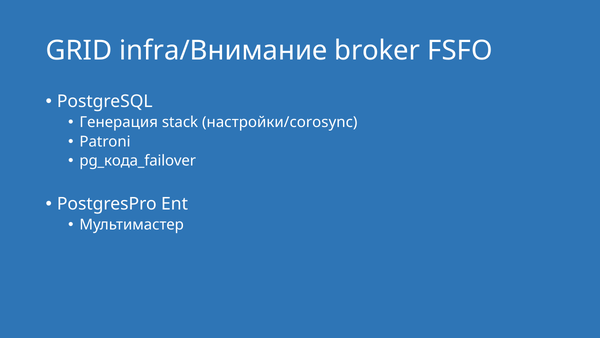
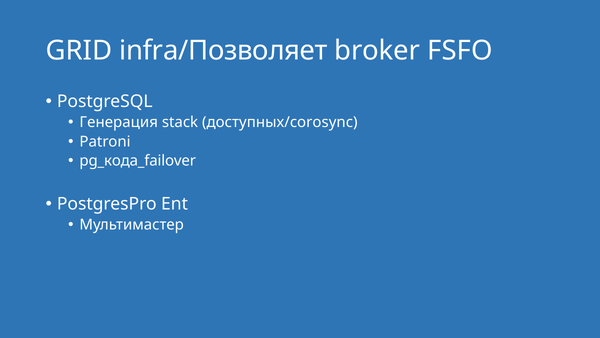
infra/Внимание: infra/Внимание -> infra/Позволяет
настройки/corosync: настройки/corosync -> доступных/corosync
